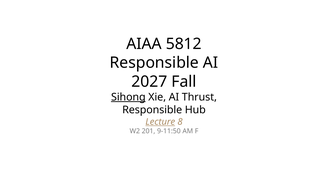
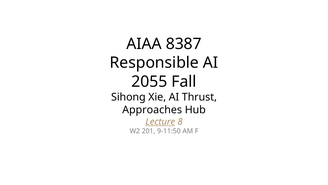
5812: 5812 -> 8387
2027: 2027 -> 2055
Sihong underline: present -> none
Responsible at (152, 110): Responsible -> Approaches
